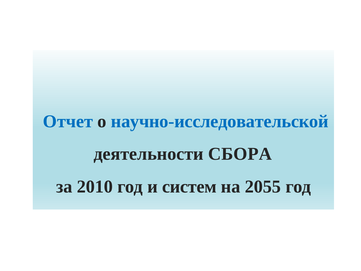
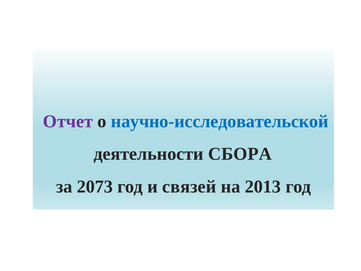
Отчет colour: blue -> purple
2010: 2010 -> 2073
систем: систем -> связей
2055: 2055 -> 2013
